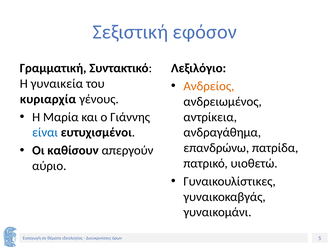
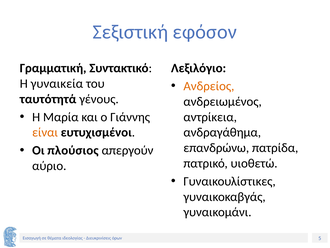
κυριαρχία: κυριαρχία -> ταυτότητά
είναι colour: blue -> orange
καθίσουν: καθίσουν -> πλούσιος
